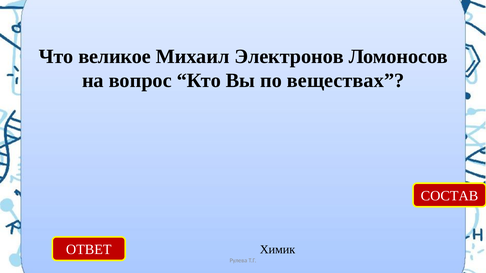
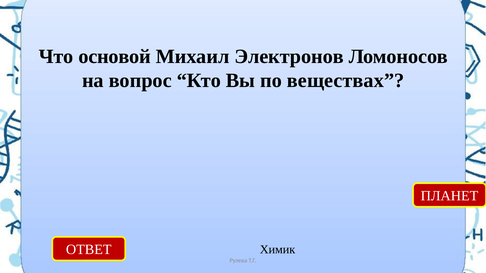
великое: великое -> основой
СОСТАВ: СОСТАВ -> ПЛАНЕТ
